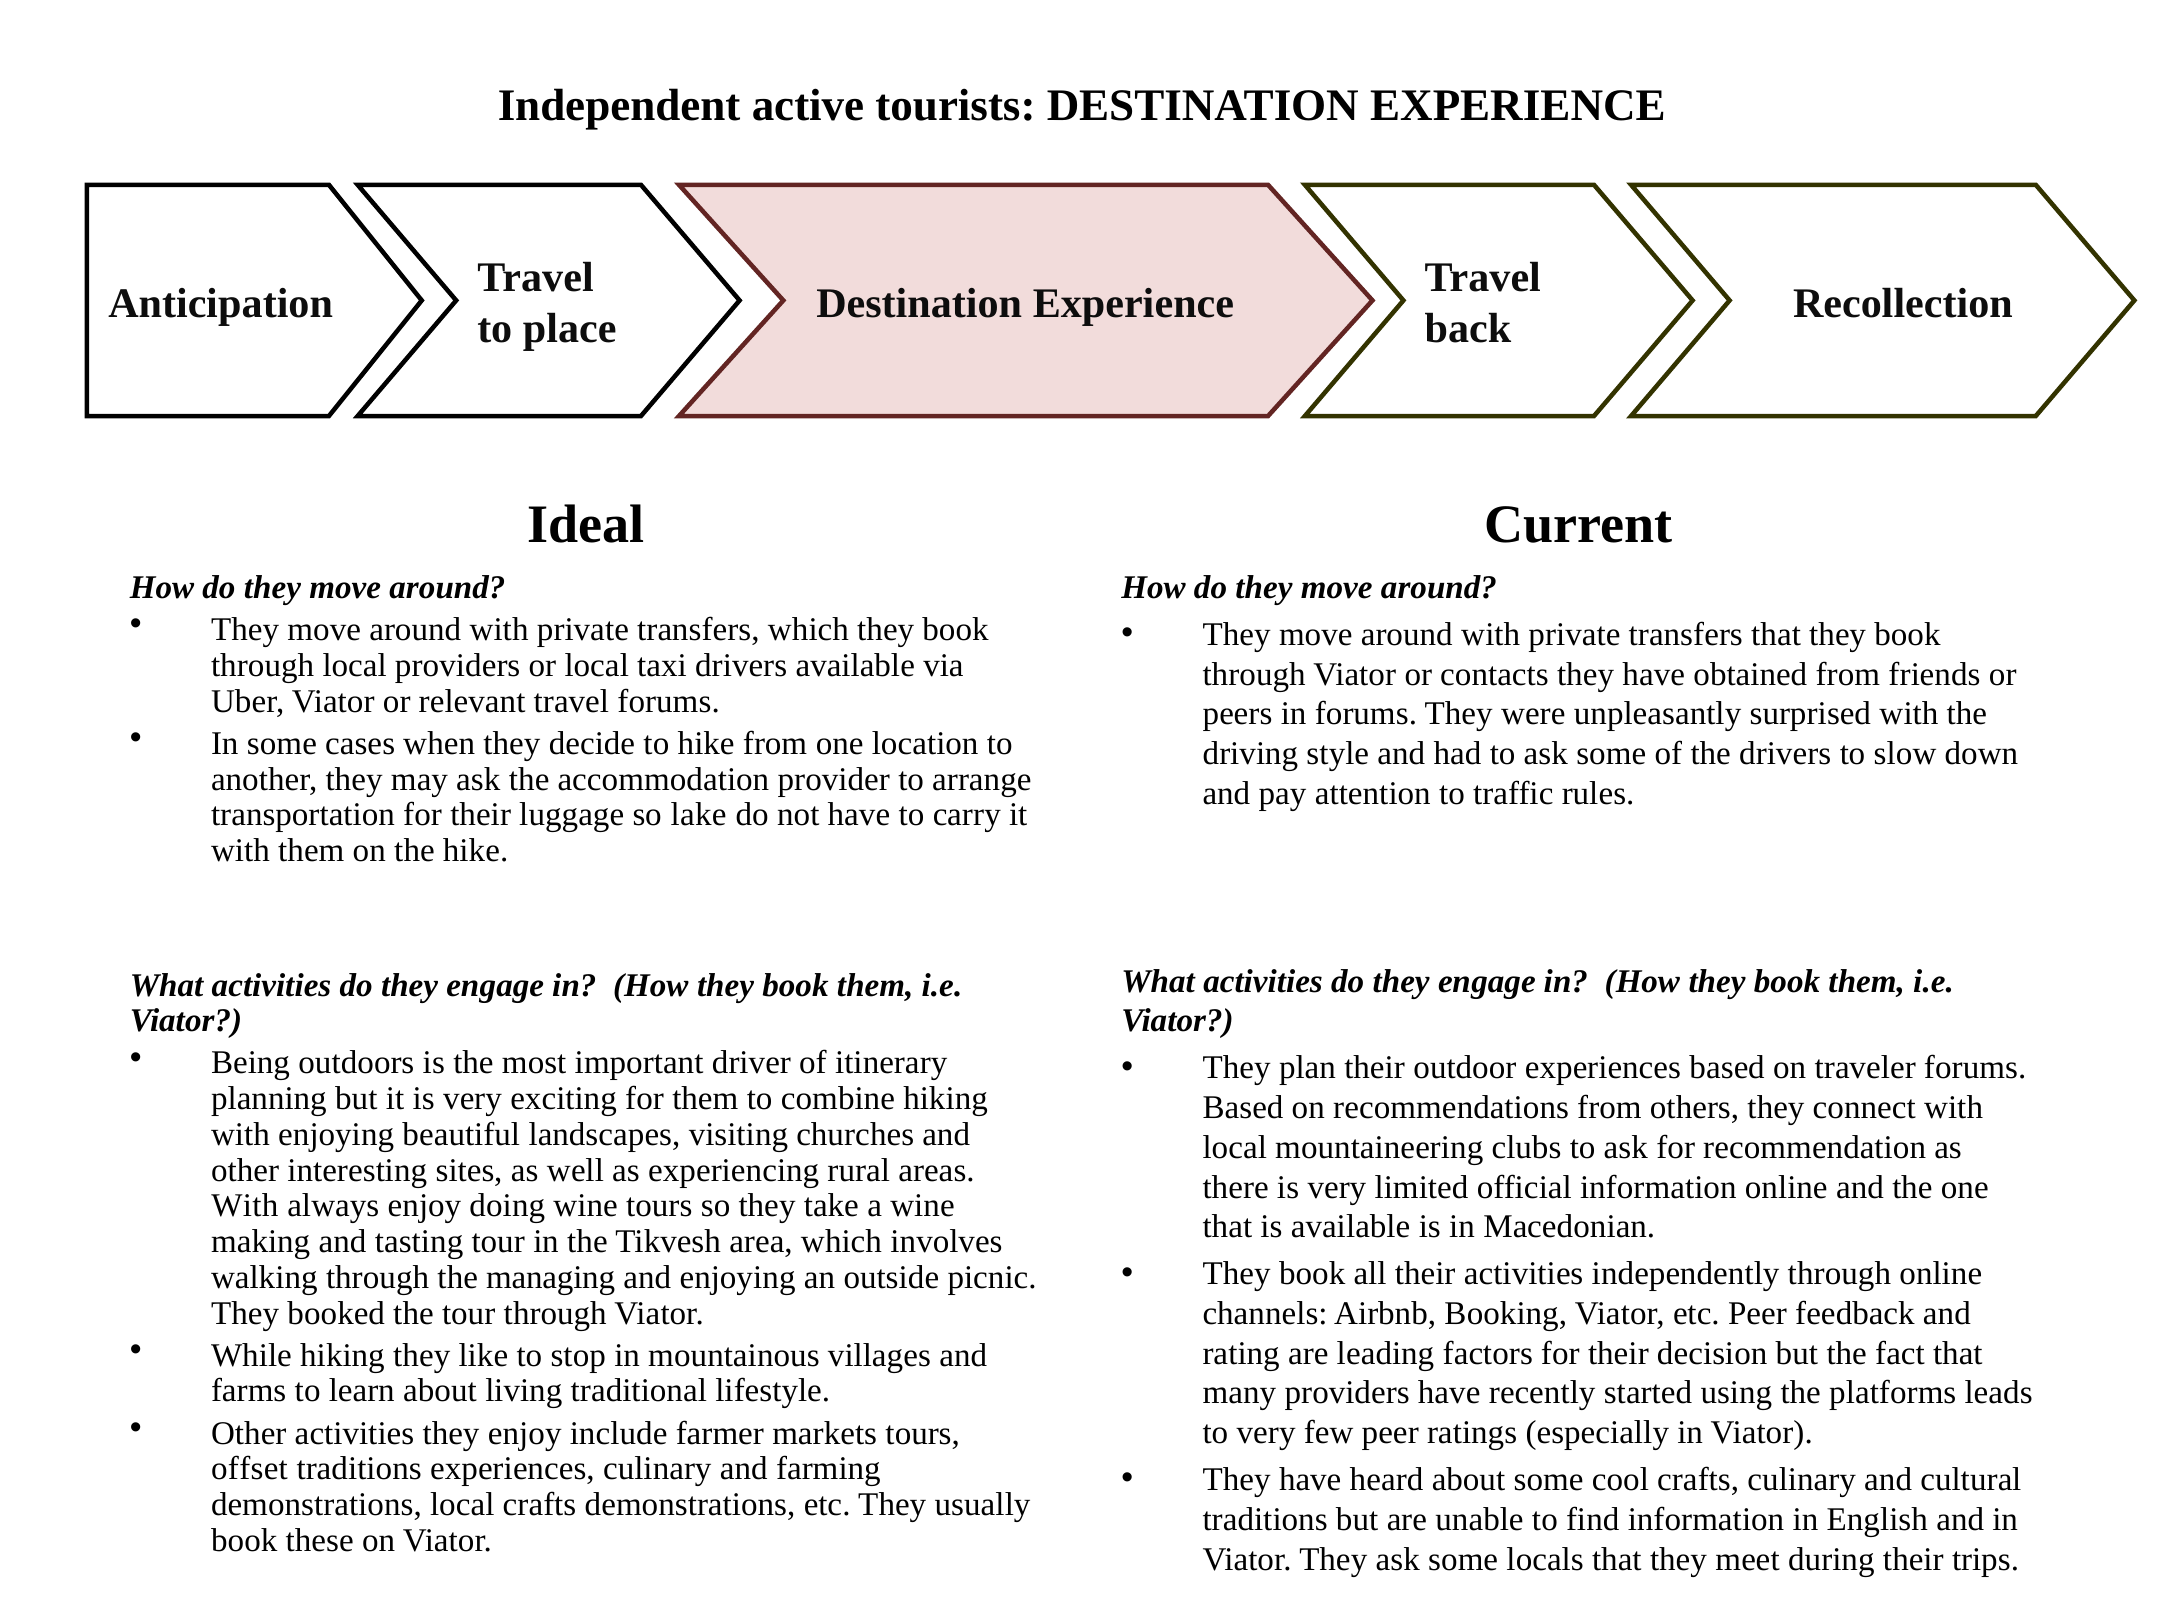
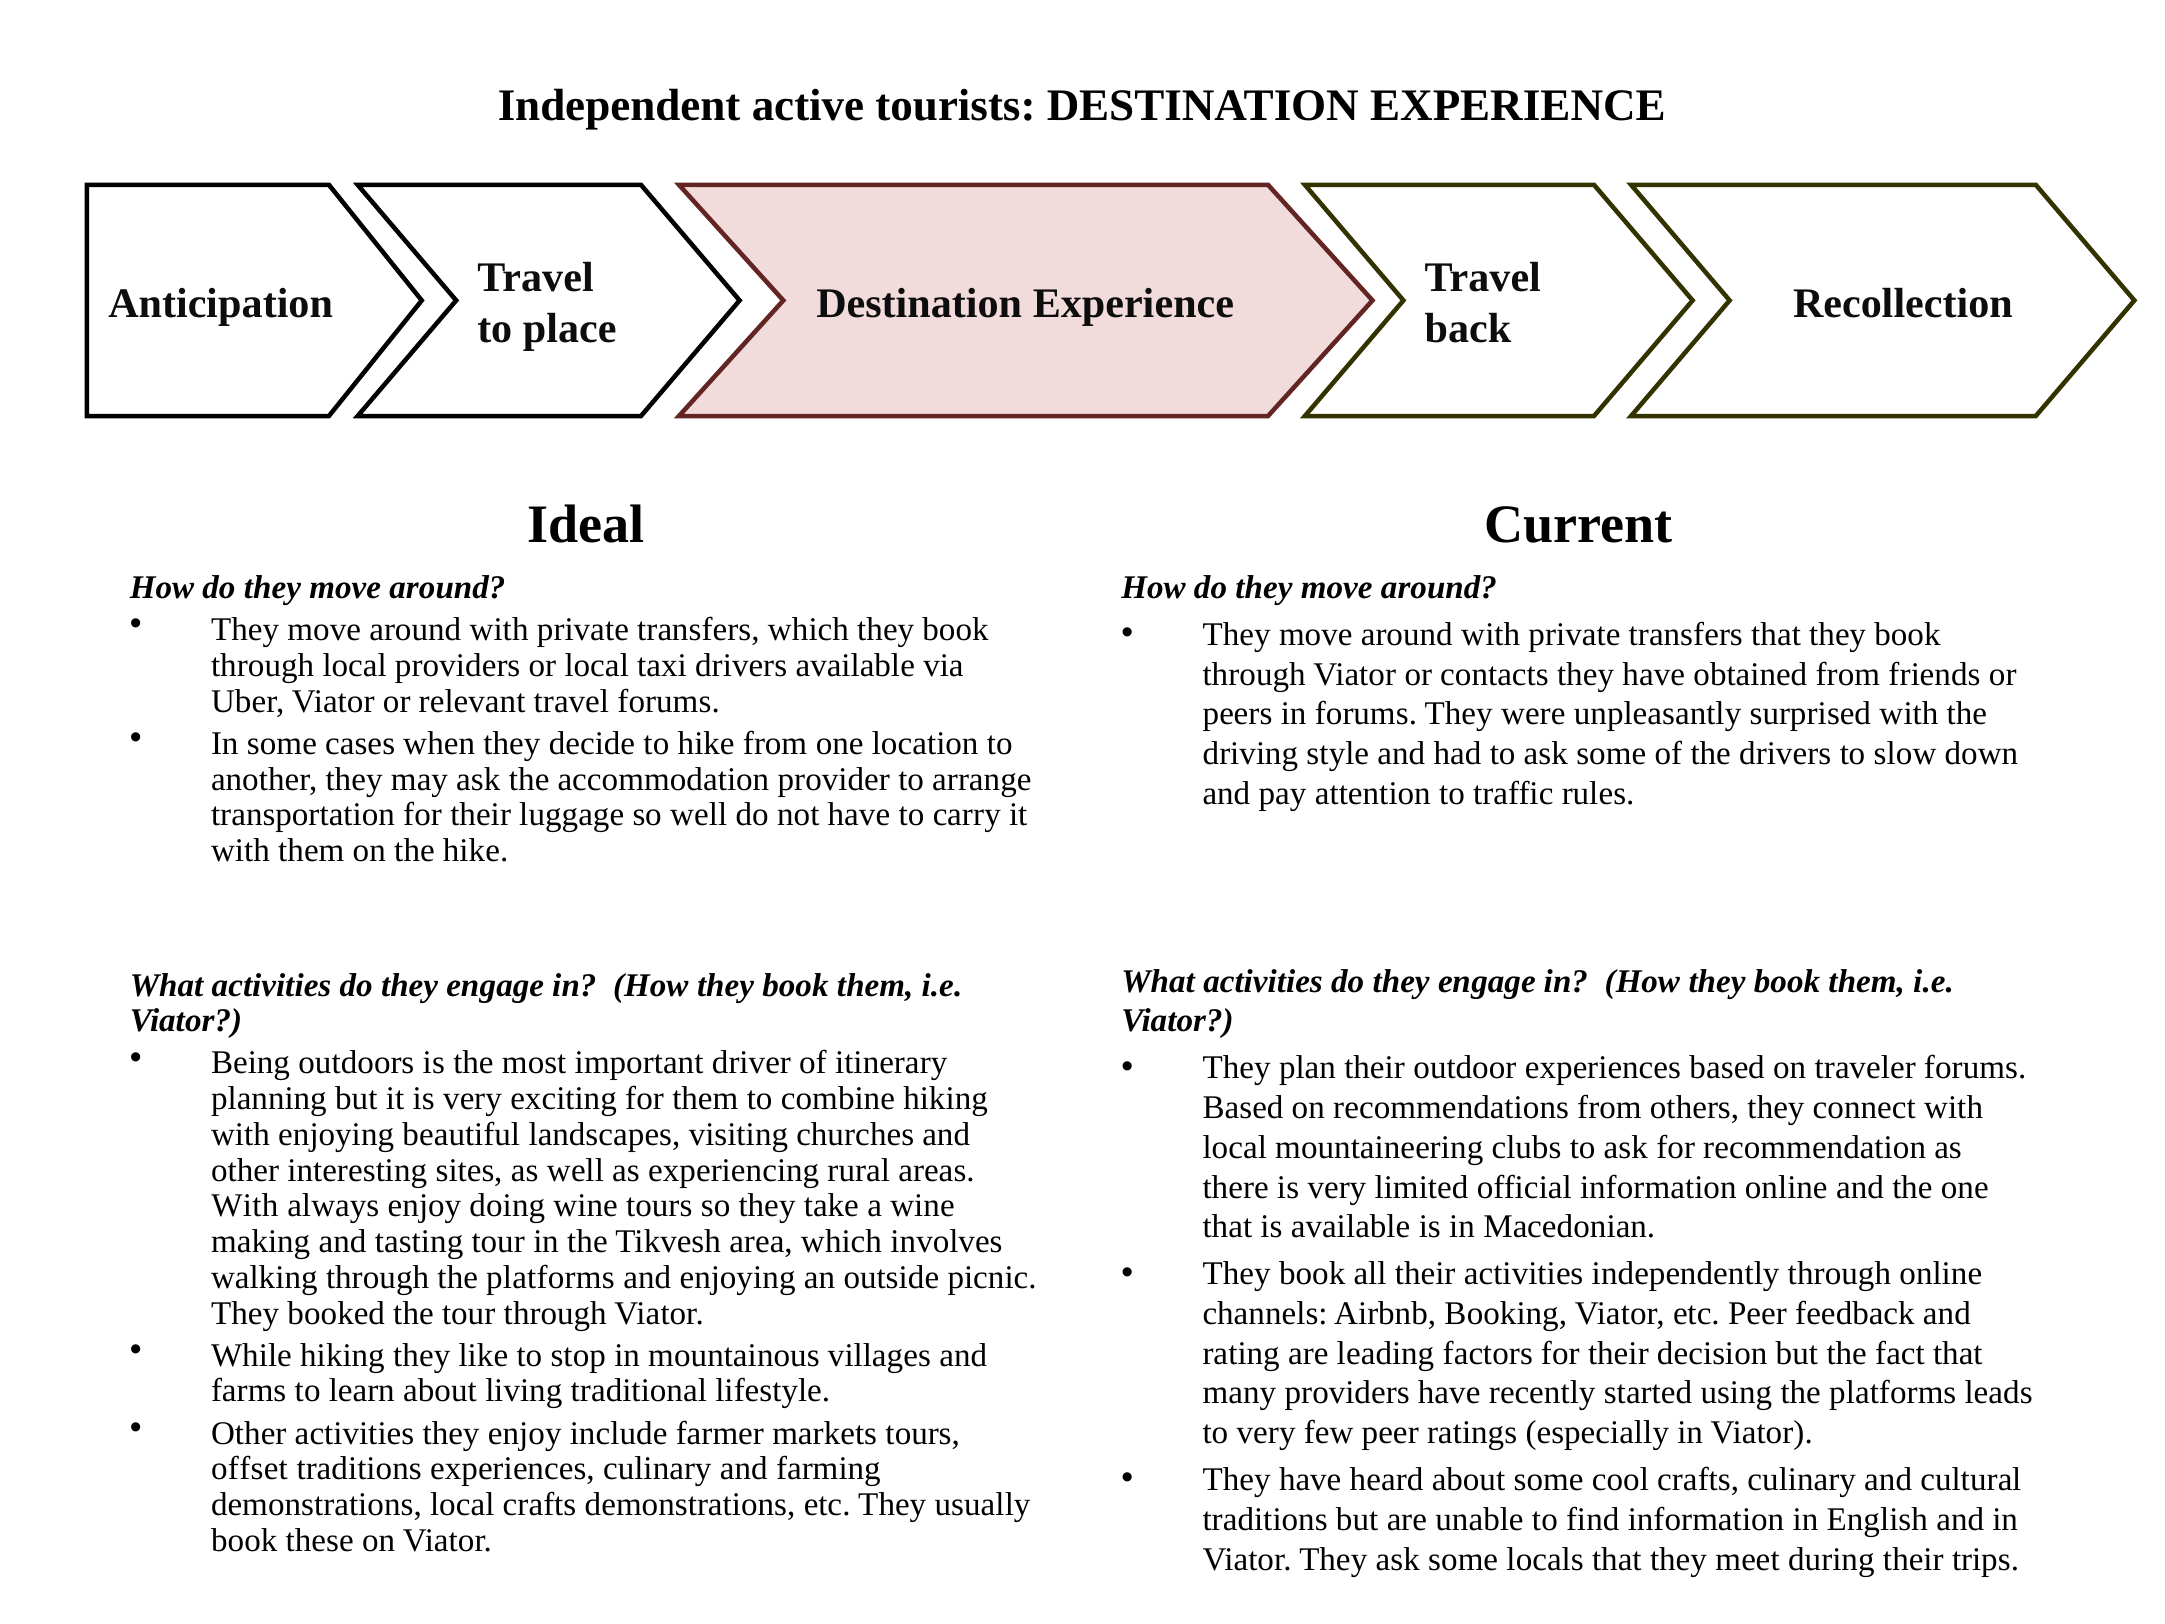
so lake: lake -> well
through the managing: managing -> platforms
